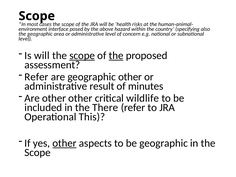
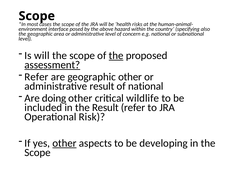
scope at (82, 56) underline: present -> none
assessment underline: none -> present
of minutes: minutes -> national
Are other: other -> doing
the There: There -> Result
This: This -> Risk
be geographic: geographic -> developing
